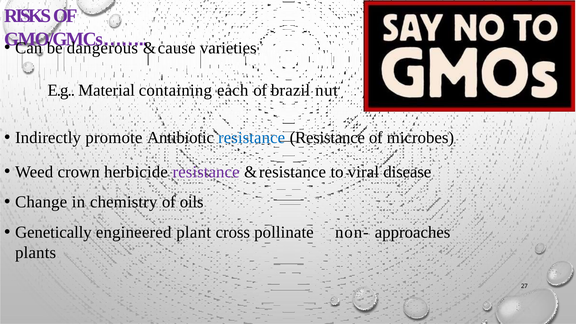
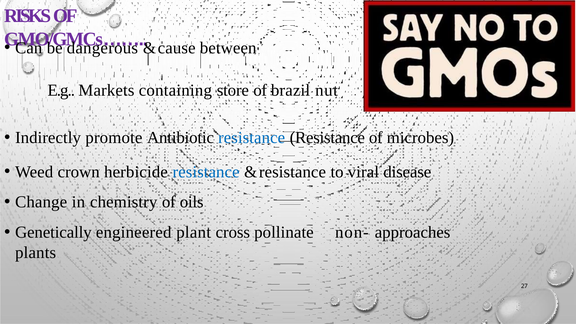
varieties: varieties -> between
Material: Material -> Markets
each: each -> store
resistance at (206, 172) colour: purple -> blue
